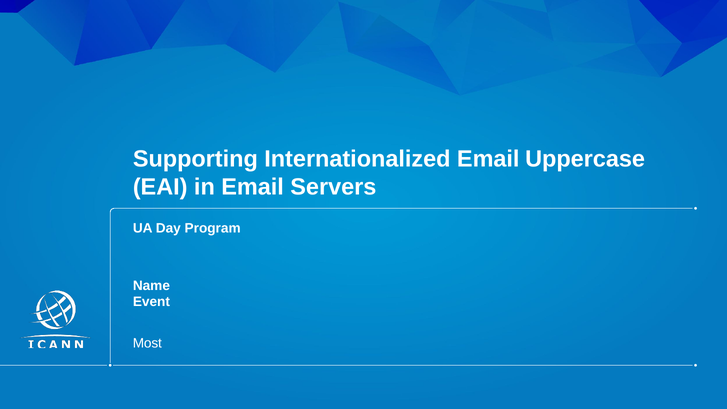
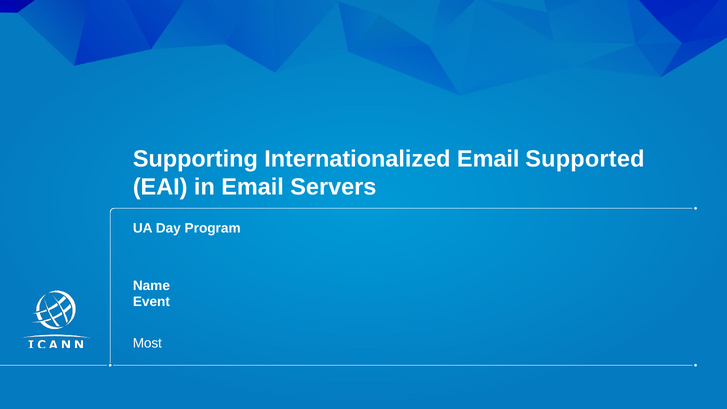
Uppercase: Uppercase -> Supported
